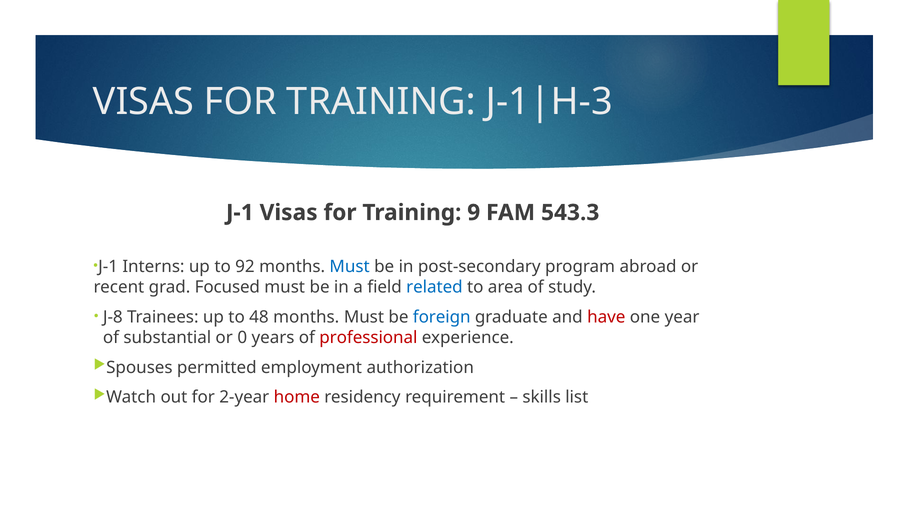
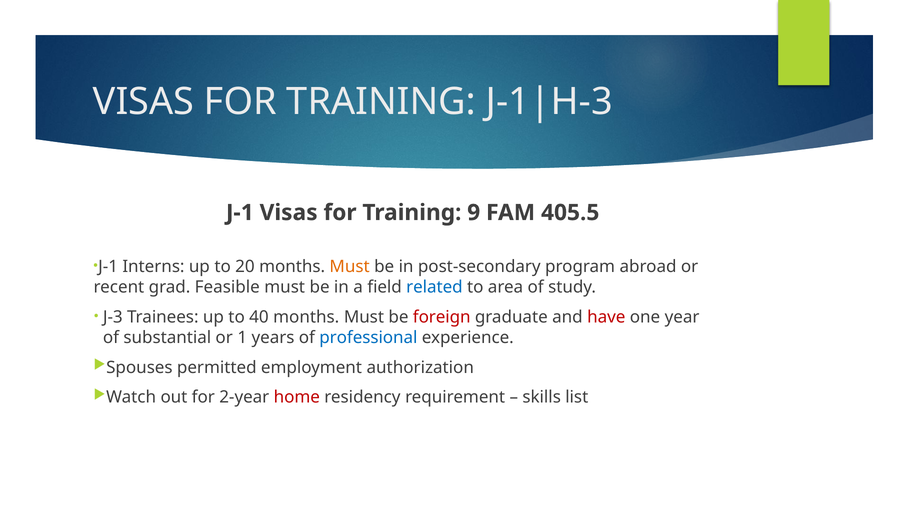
543.3: 543.3 -> 405.5
92: 92 -> 20
Must at (350, 267) colour: blue -> orange
Focused: Focused -> Feasible
J-8: J-8 -> J-3
48: 48 -> 40
foreign colour: blue -> red
0: 0 -> 1
professional colour: red -> blue
